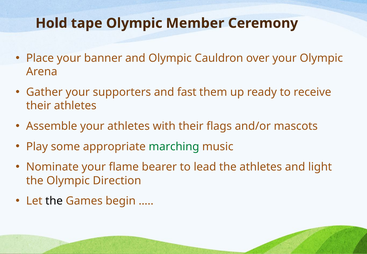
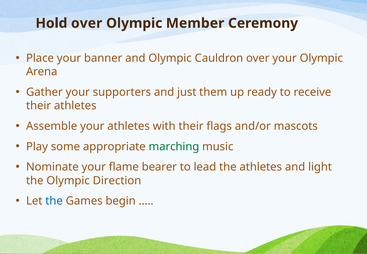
Hold tape: tape -> over
fast: fast -> just
the at (54, 201) colour: black -> blue
